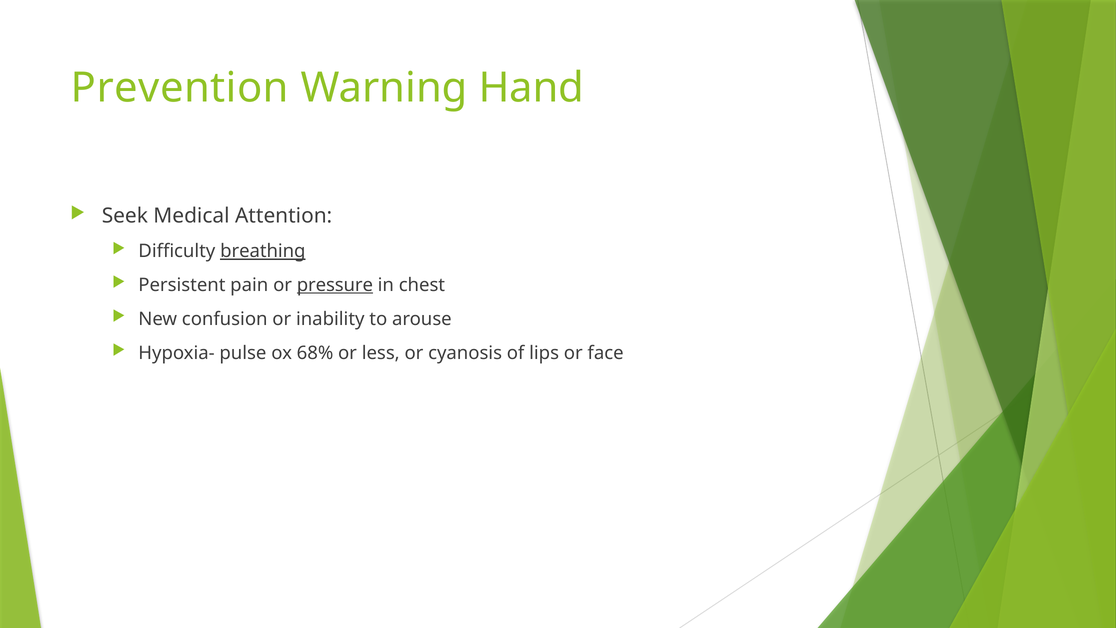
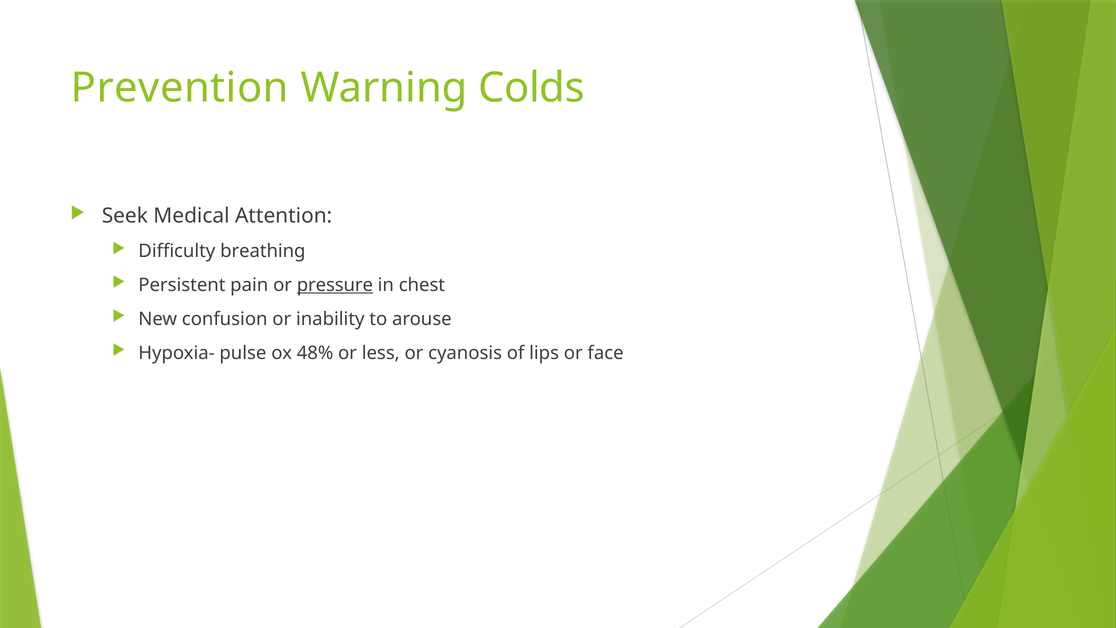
Hand: Hand -> Colds
breathing underline: present -> none
68%: 68% -> 48%
